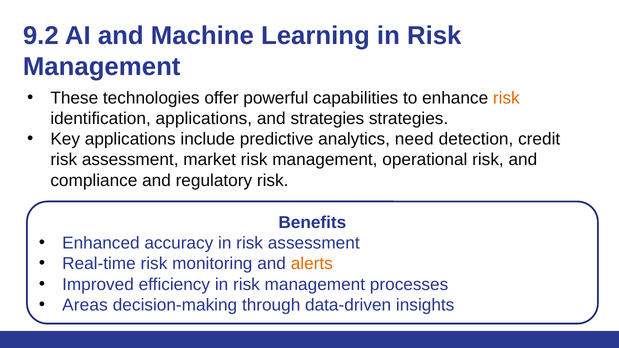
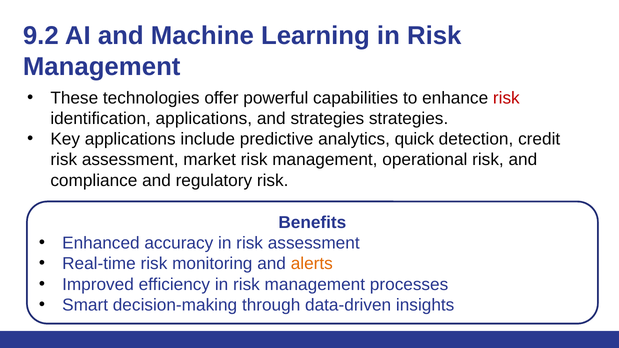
risk at (506, 98) colour: orange -> red
need: need -> quick
Areas: Areas -> Smart
